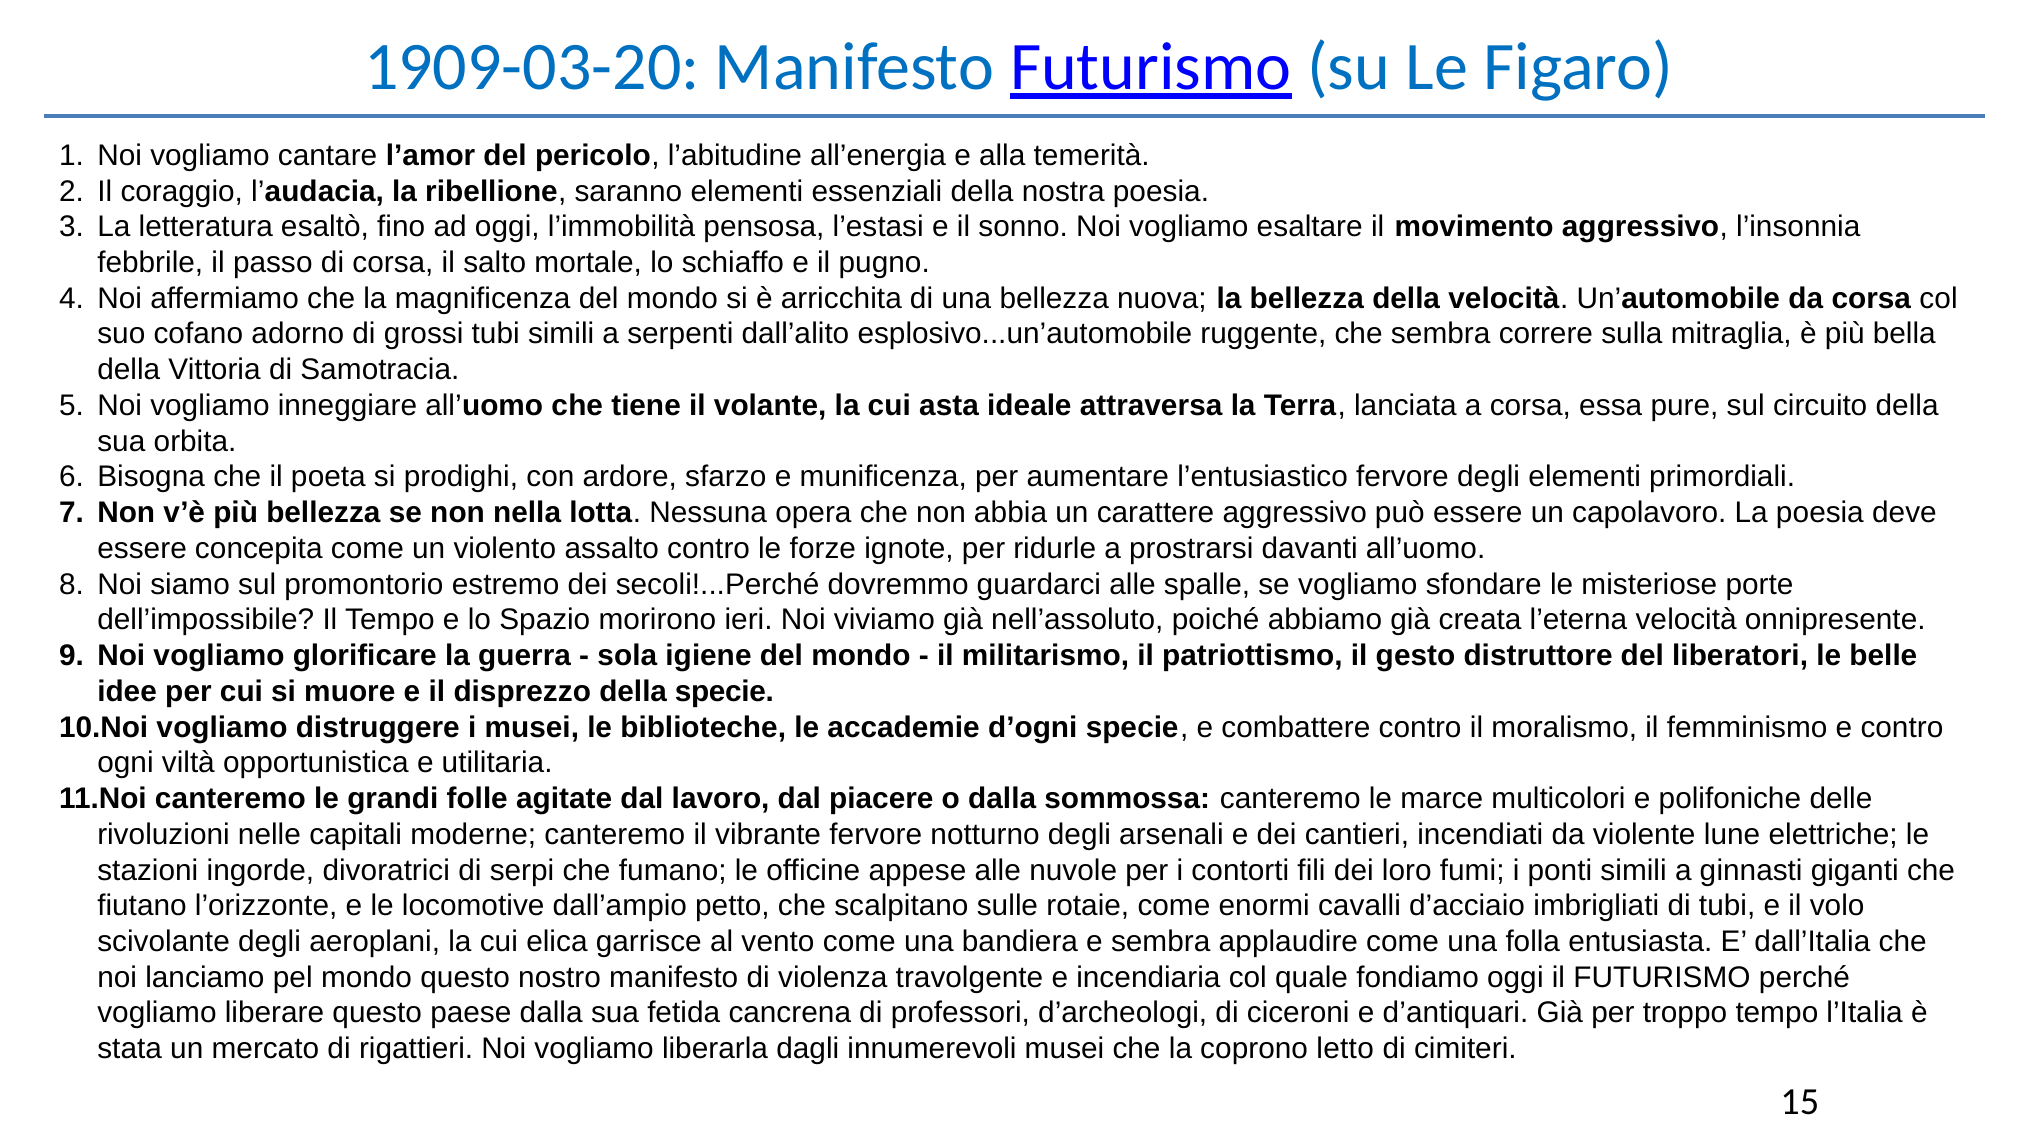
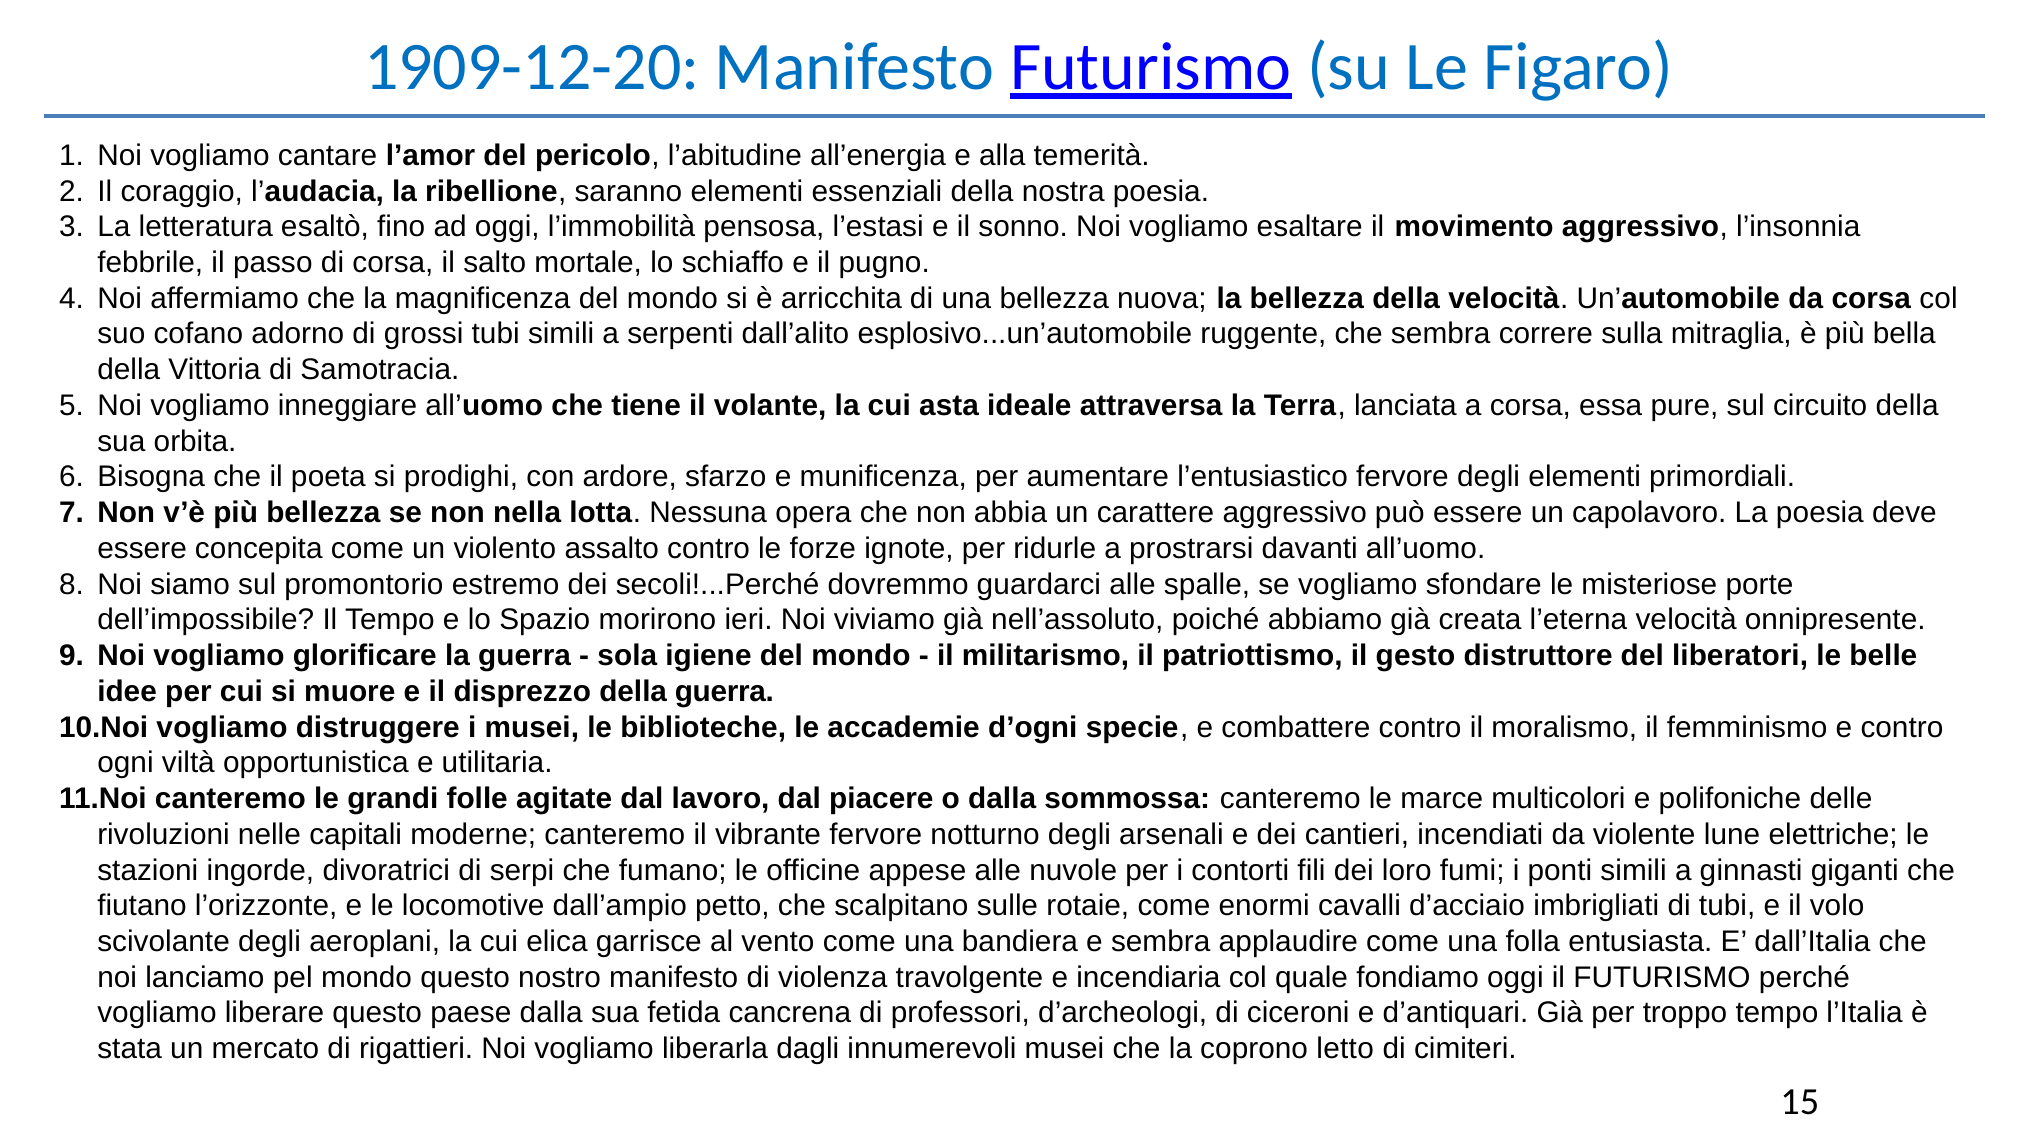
1909-03-20: 1909-03-20 -> 1909-12-20
della specie: specie -> guerra
